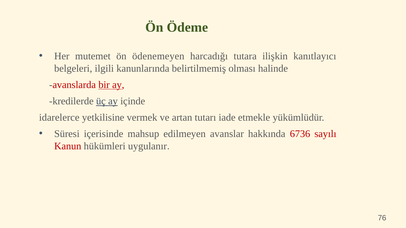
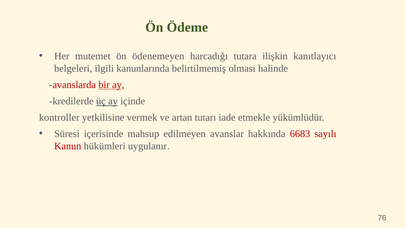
idarelerce: idarelerce -> kontroller
6736: 6736 -> 6683
